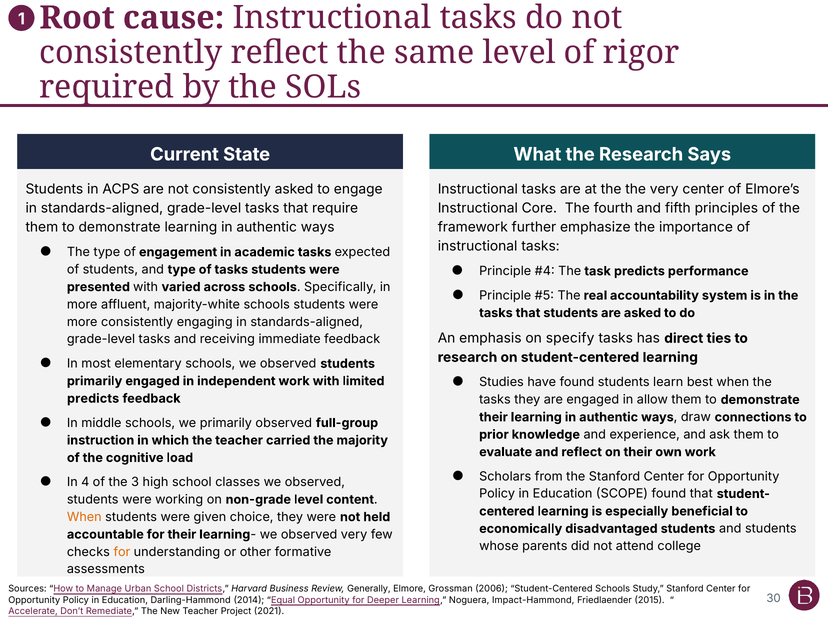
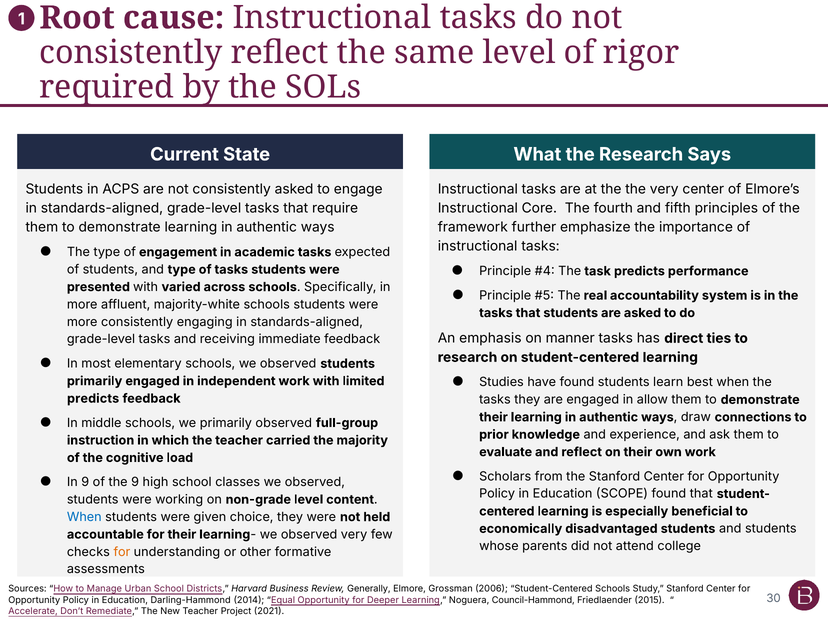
specify: specify -> manner
In 4: 4 -> 9
the 3: 3 -> 9
When at (84, 517) colour: orange -> blue
Impact-Hammond: Impact-Hammond -> Council-Hammond
